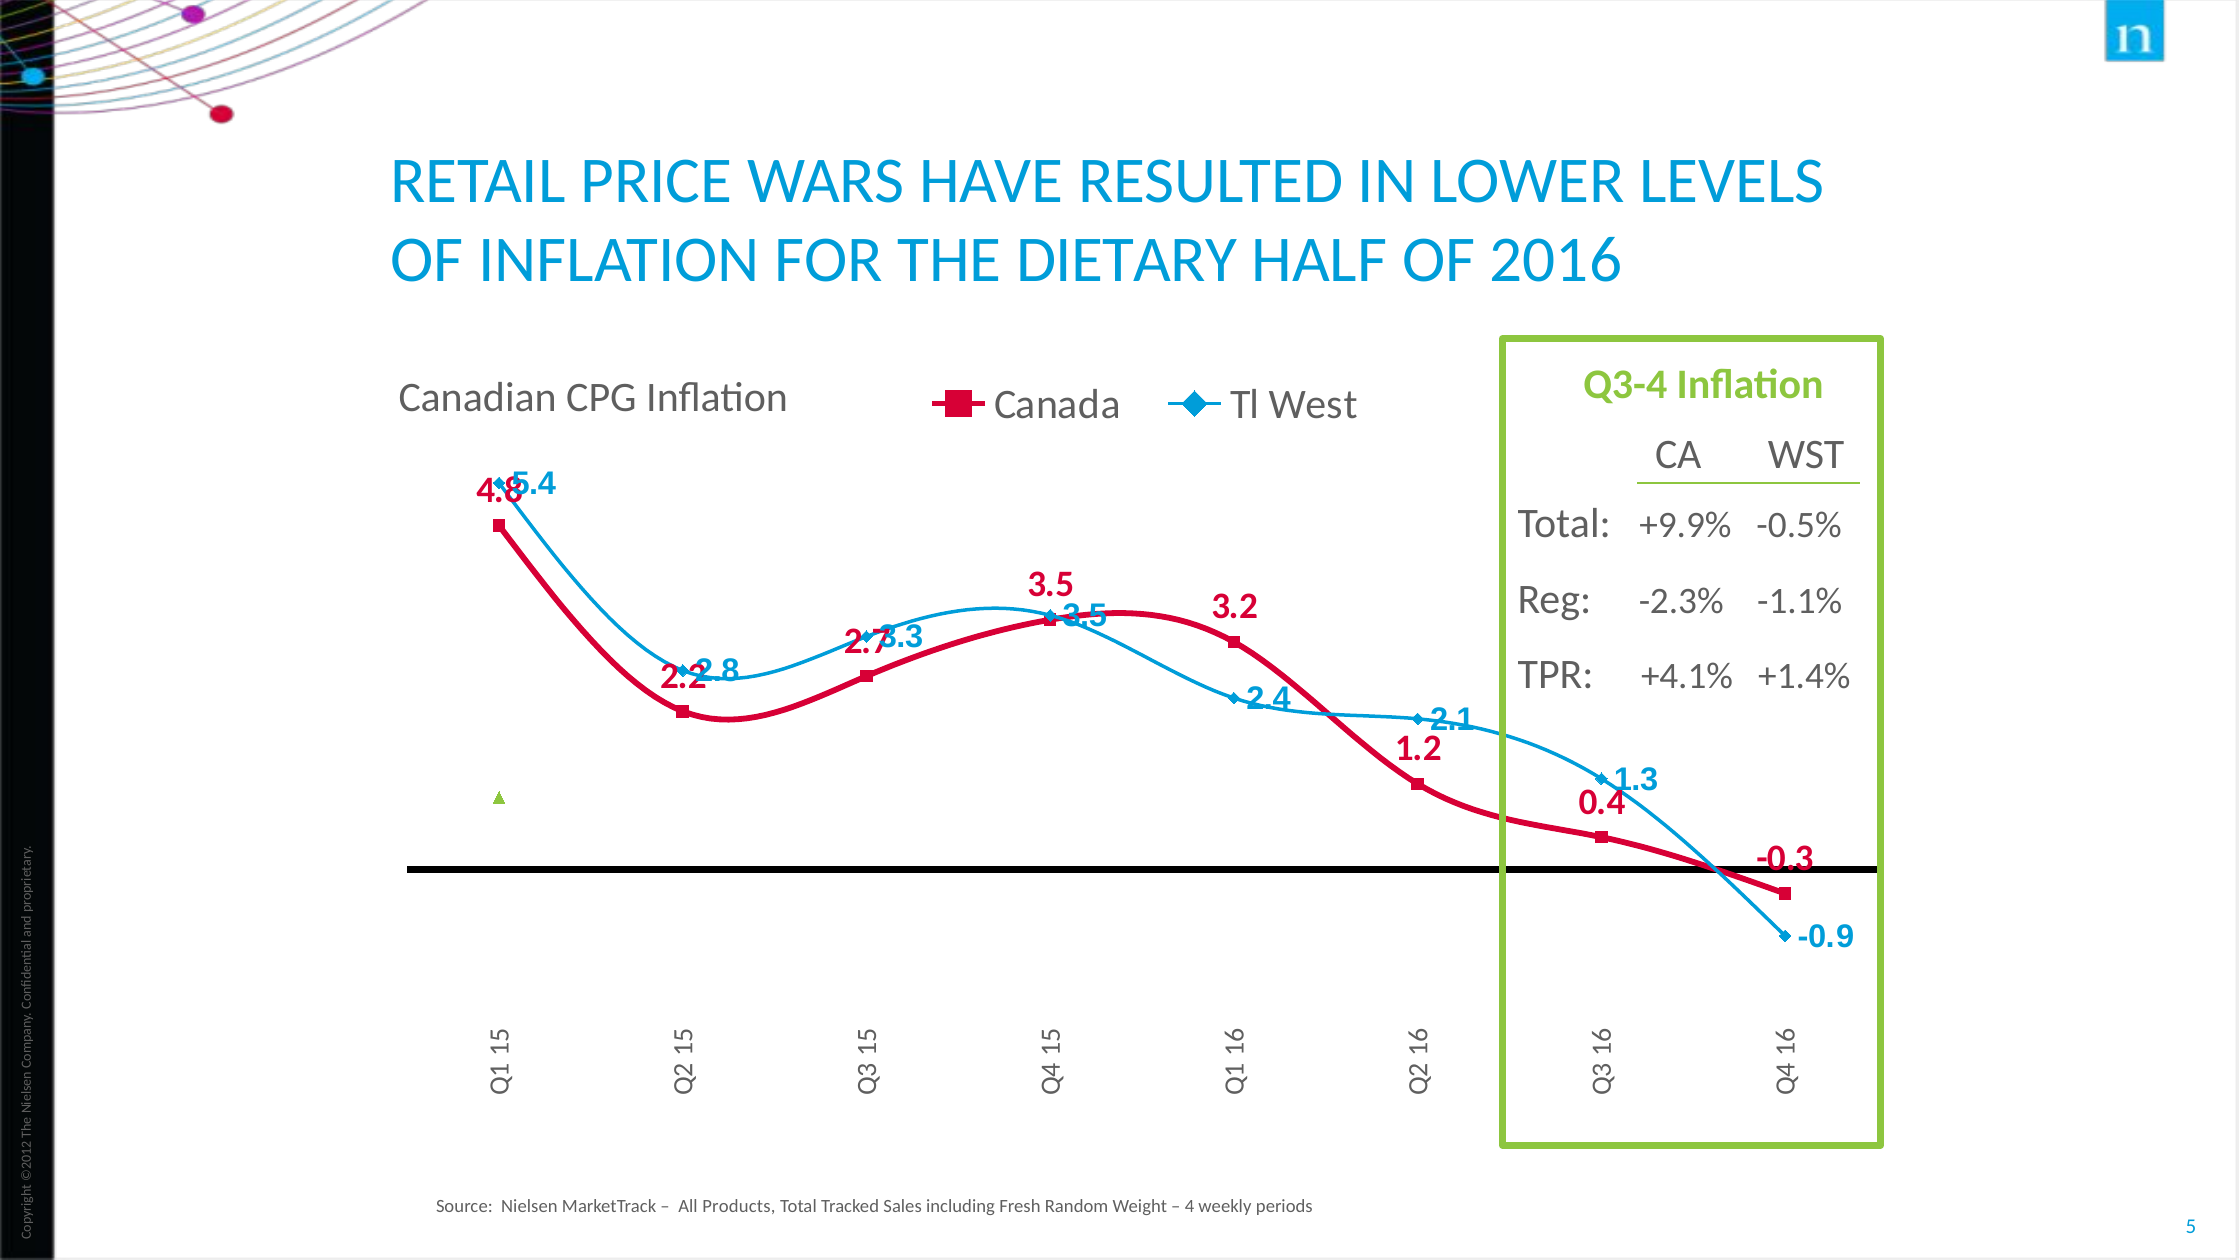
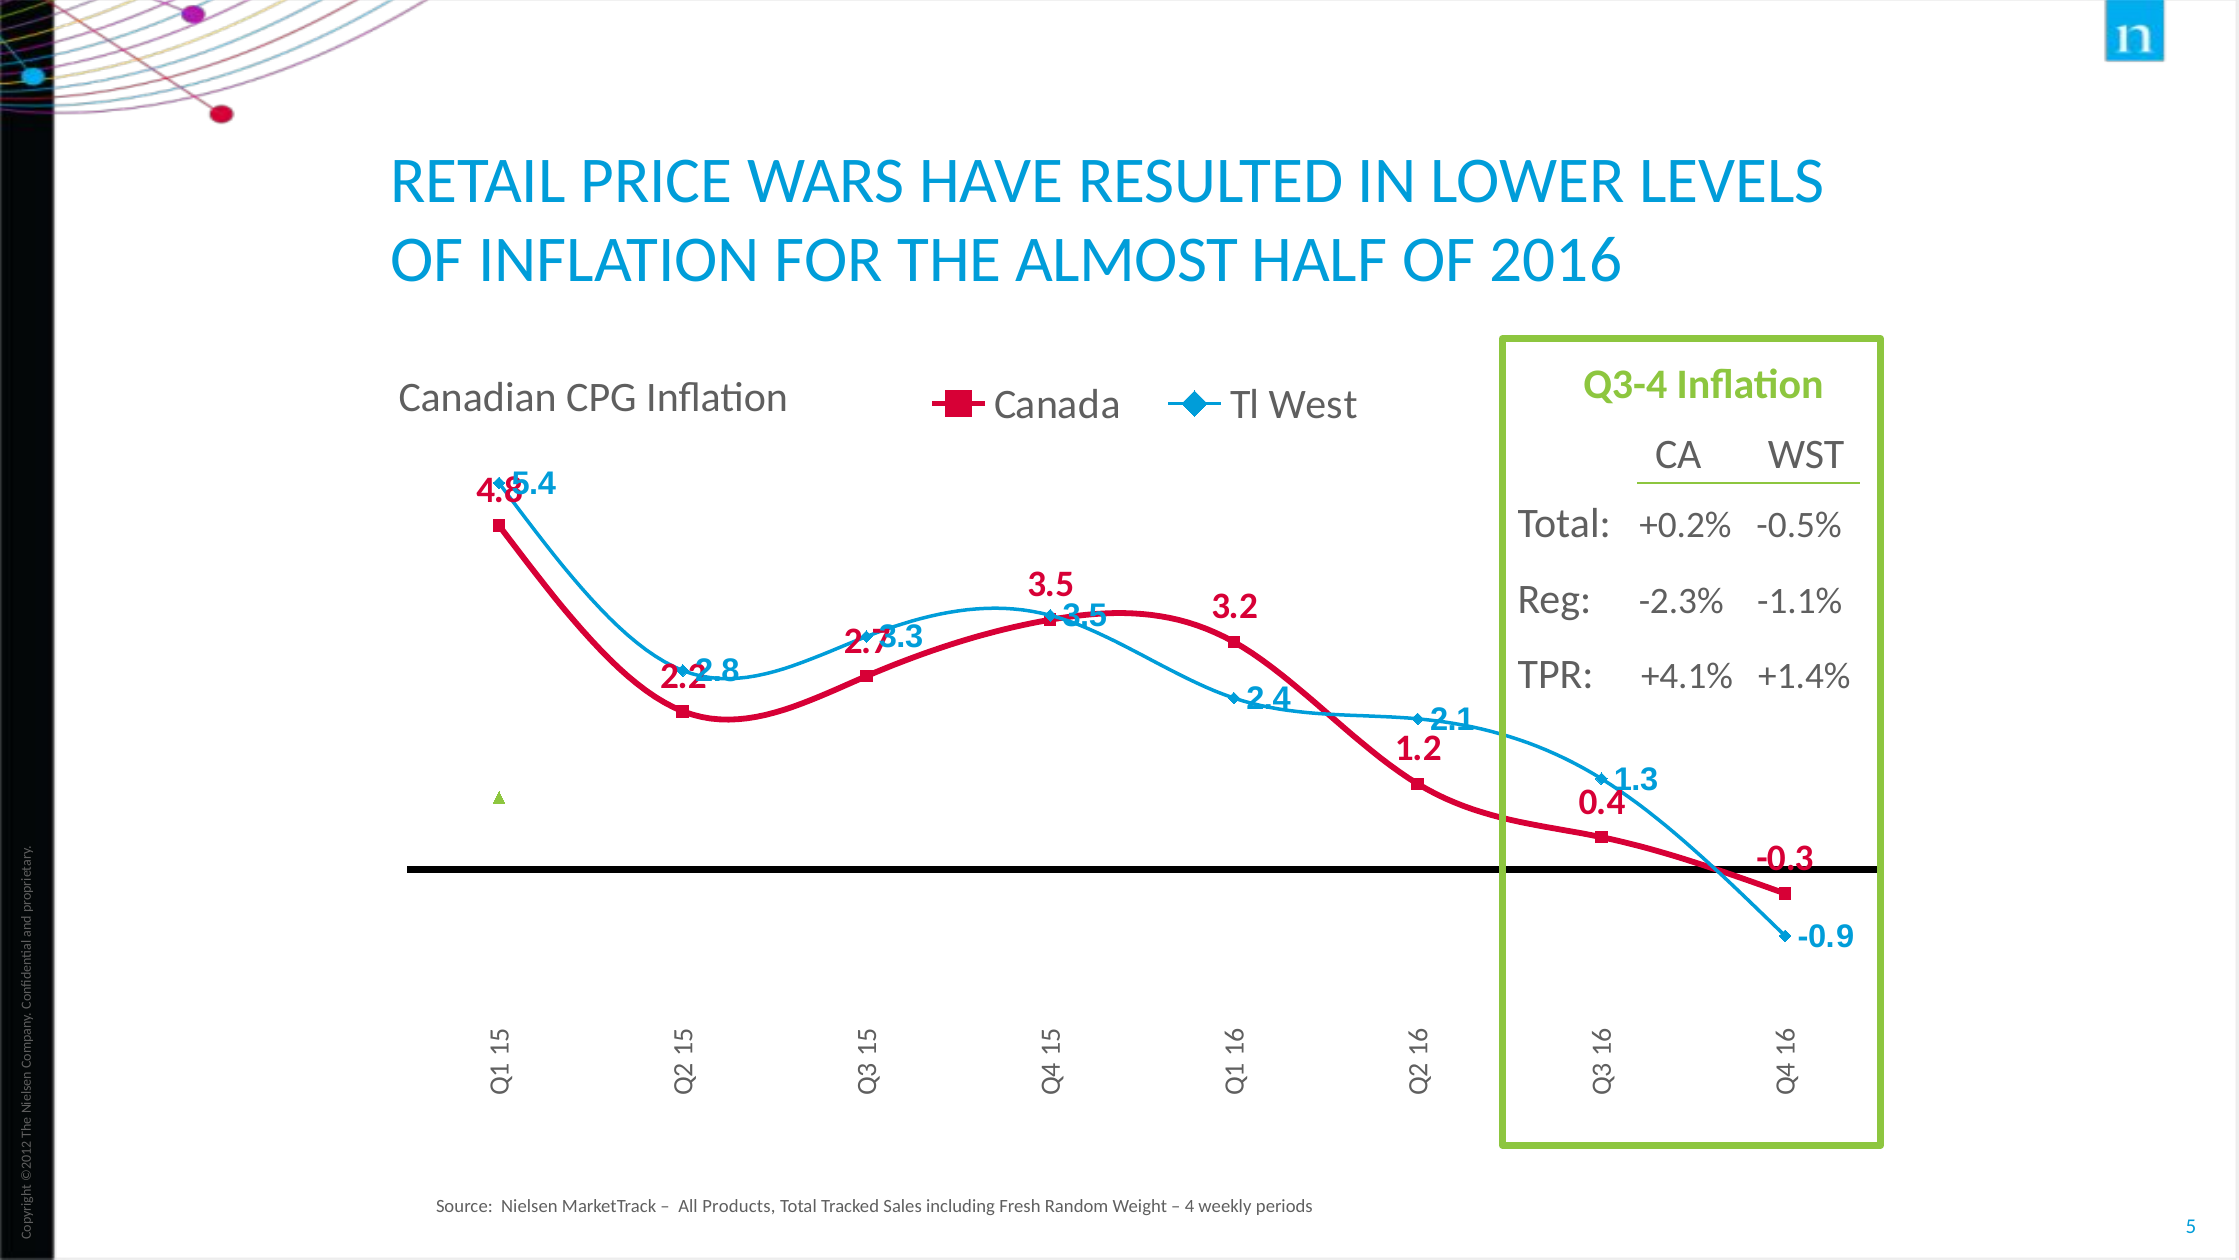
DIETARY: DIETARY -> ALMOST
+9.9%: +9.9% -> +0.2%
